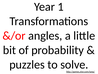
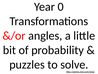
1: 1 -> 0
